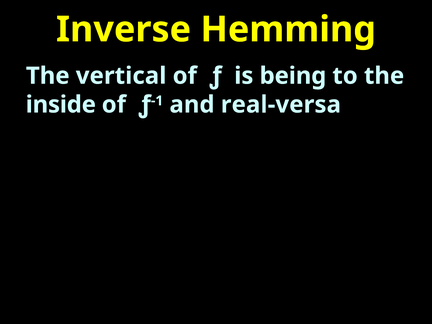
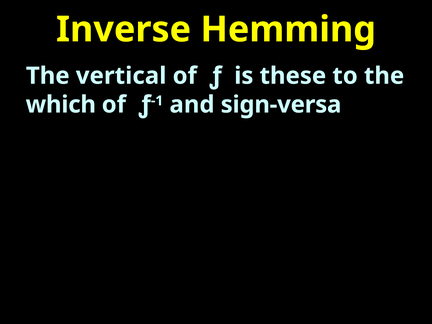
being: being -> these
inside: inside -> which
real-versa: real-versa -> sign-versa
